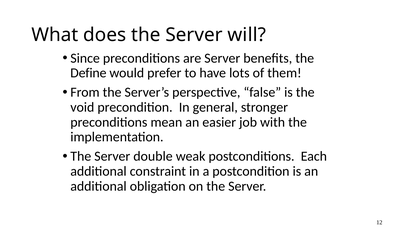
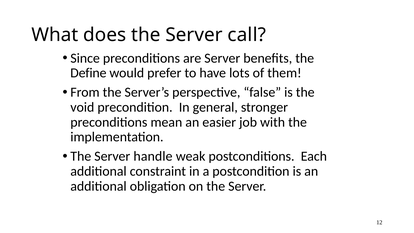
will: will -> call
double: double -> handle
